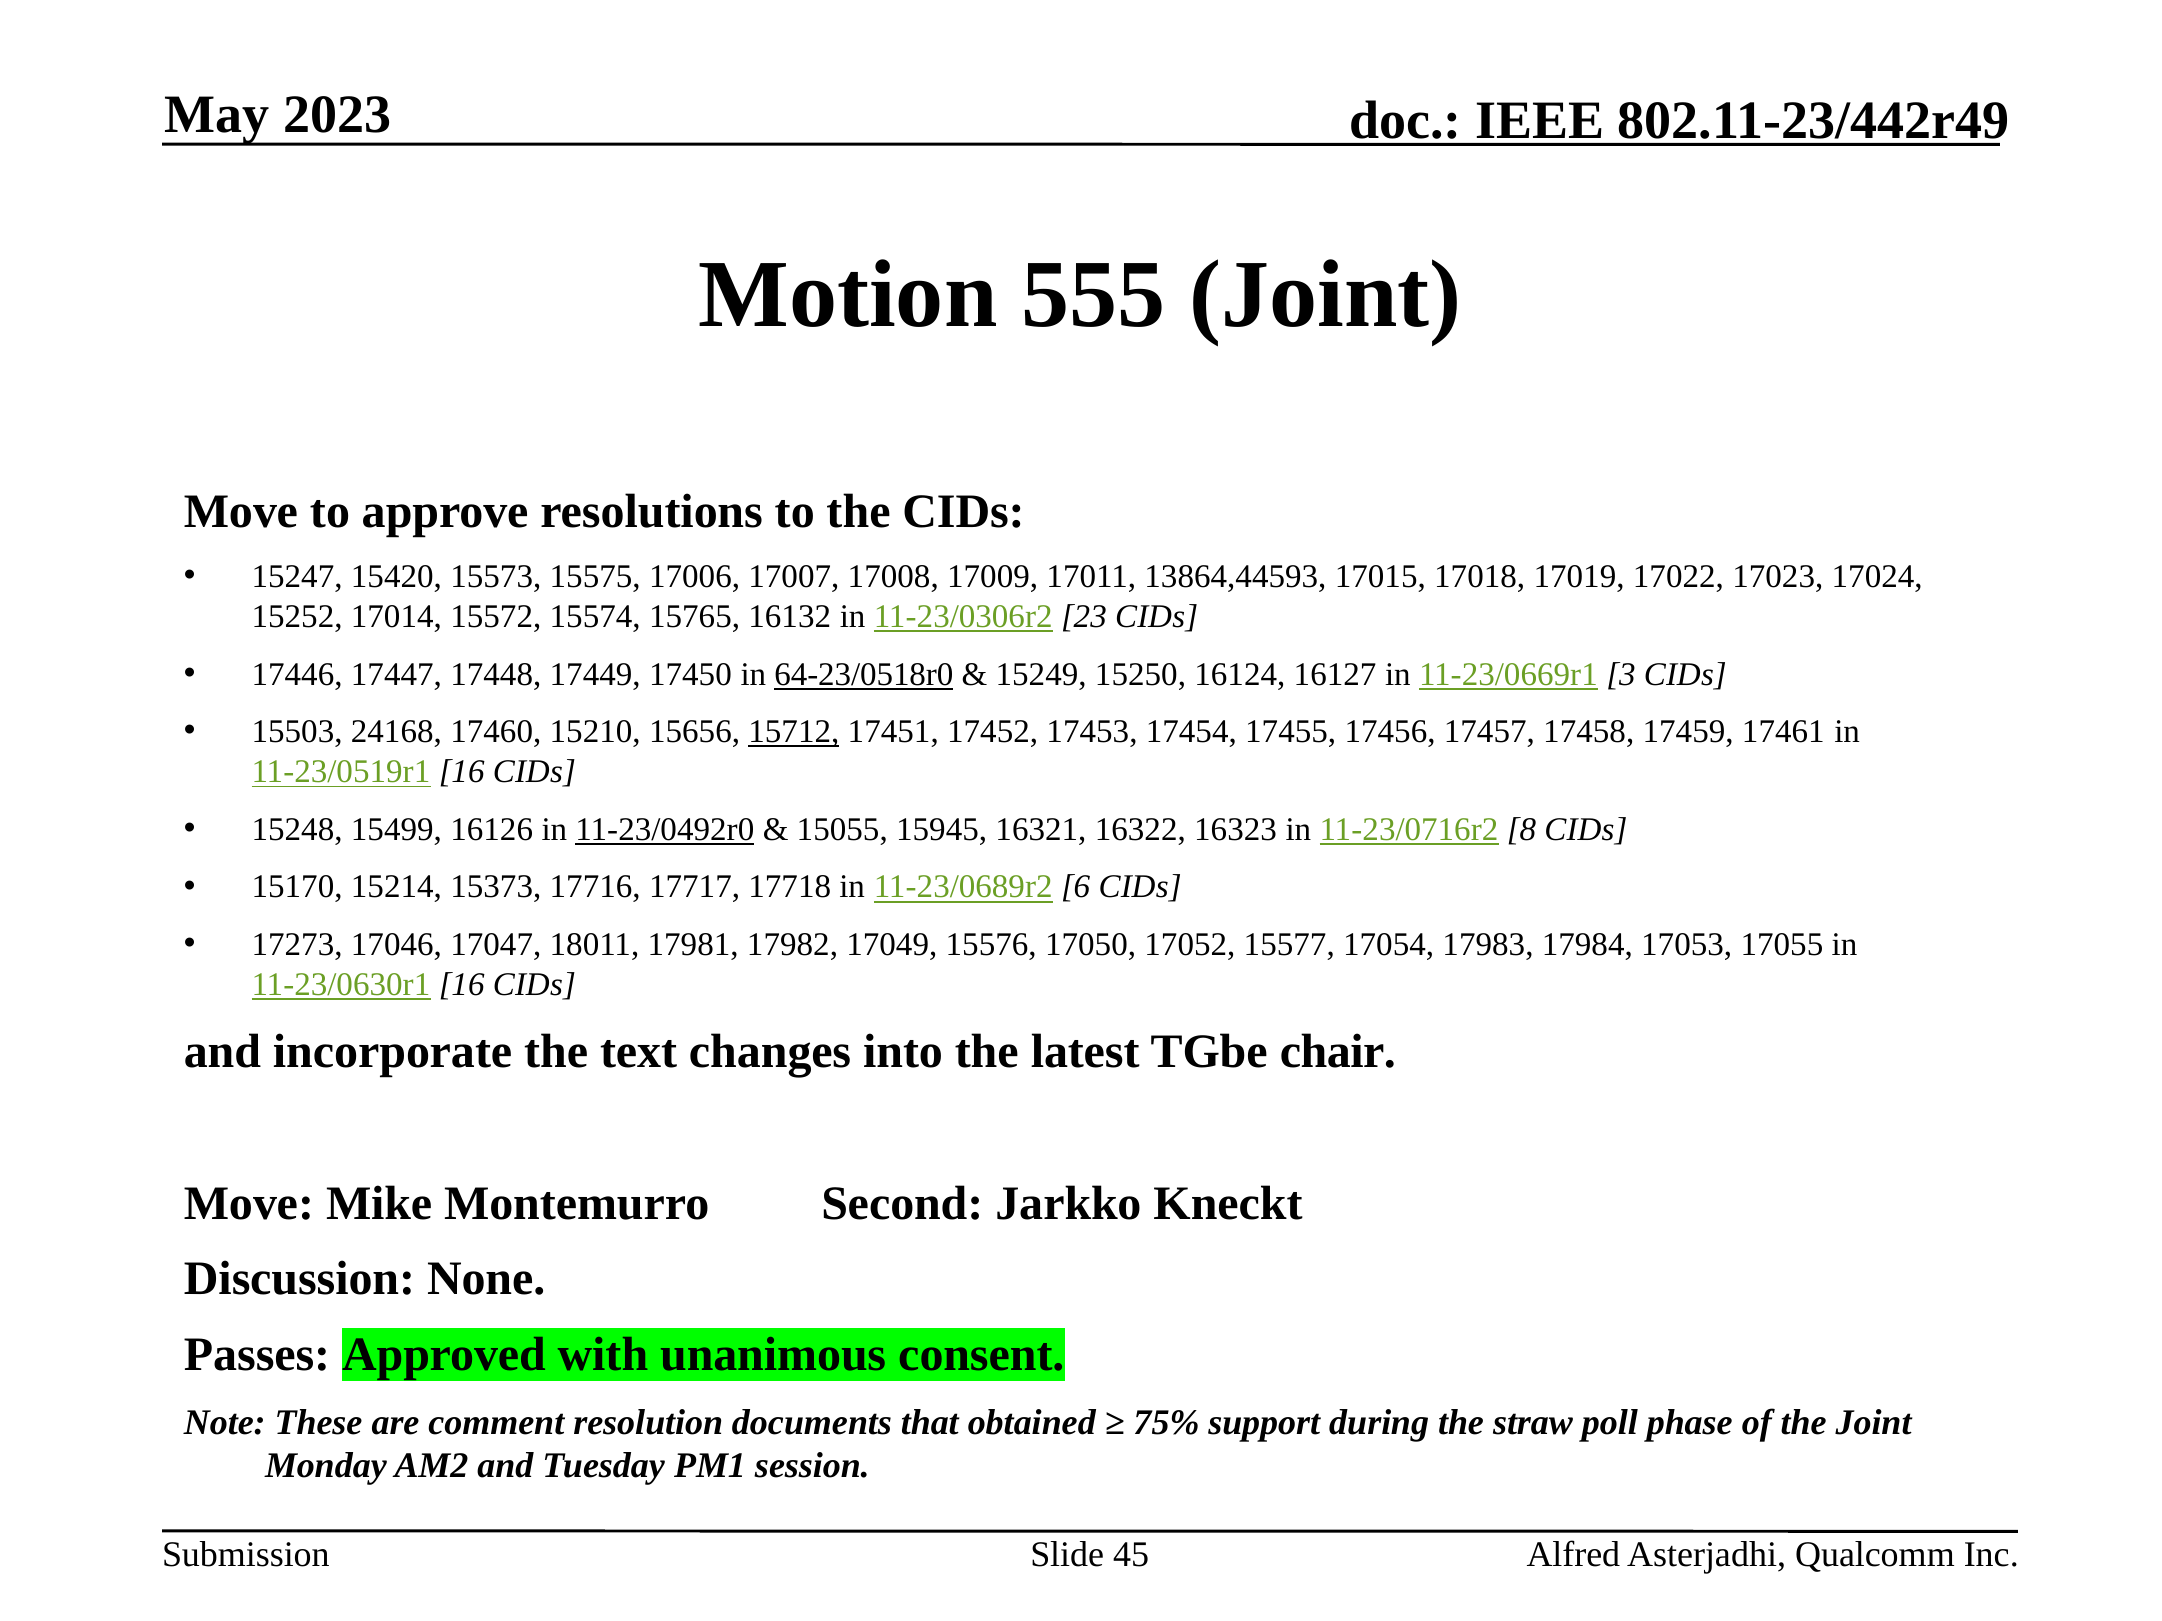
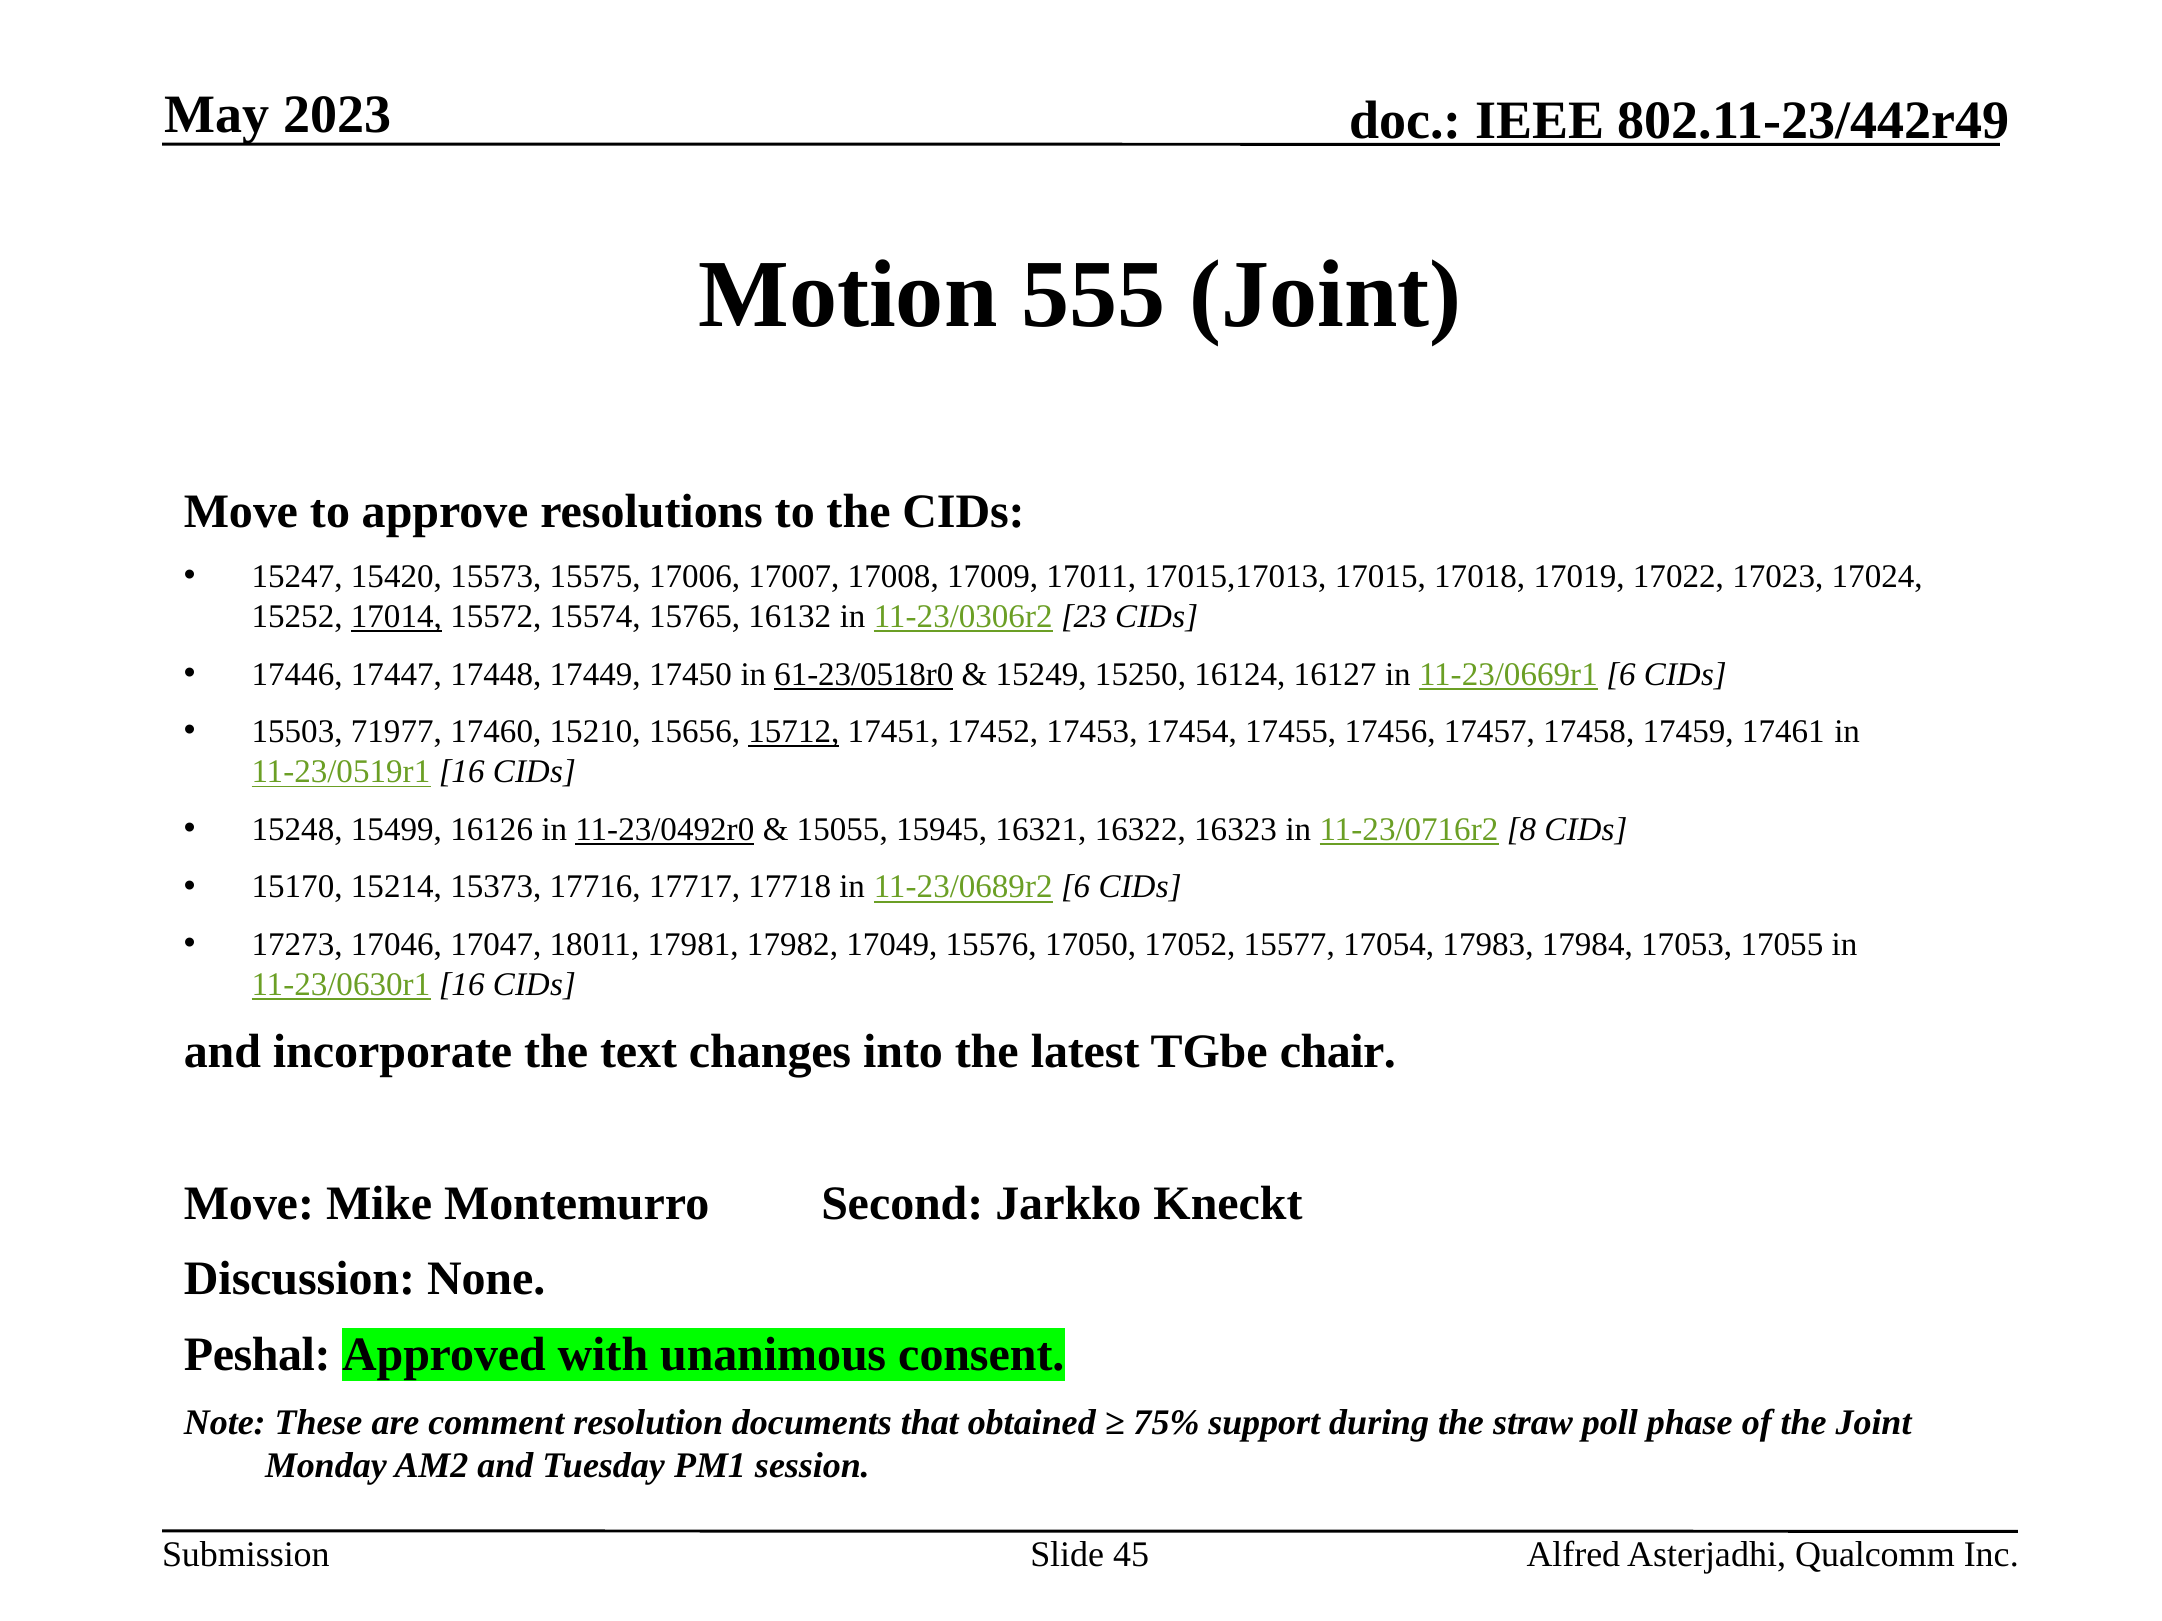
13864,44593: 13864,44593 -> 17015,17013
17014 underline: none -> present
64-23/0518r0: 64-23/0518r0 -> 61-23/0518r0
11-23/0669r1 3: 3 -> 6
24168: 24168 -> 71977
Passes: Passes -> Peshal
